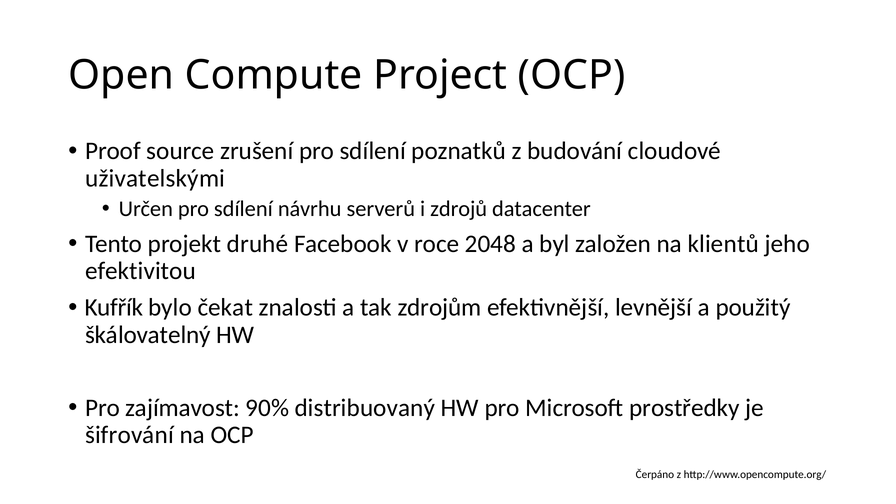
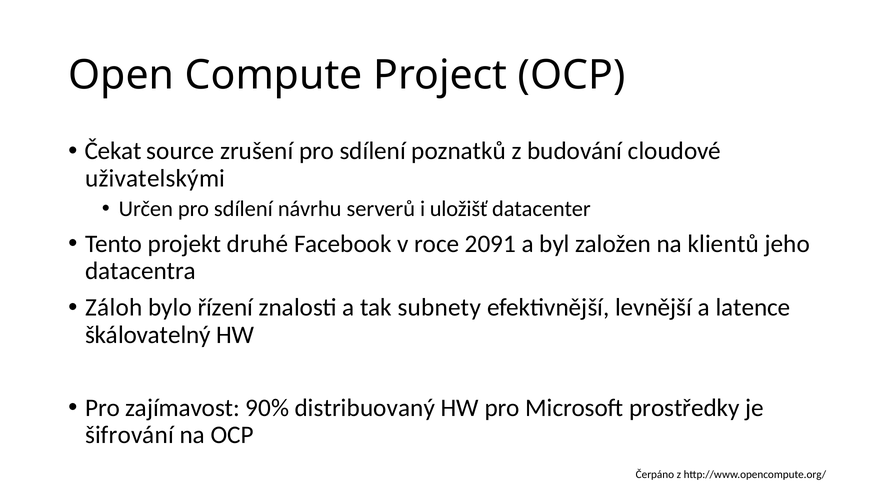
Proof: Proof -> Čekat
zdrojů: zdrojů -> uložišť
2048: 2048 -> 2091
efektivitou: efektivitou -> datacentra
Kufřík: Kufřík -> Záloh
čekat: čekat -> řízení
zdrojům: zdrojům -> subnety
použitý: použitý -> latence
